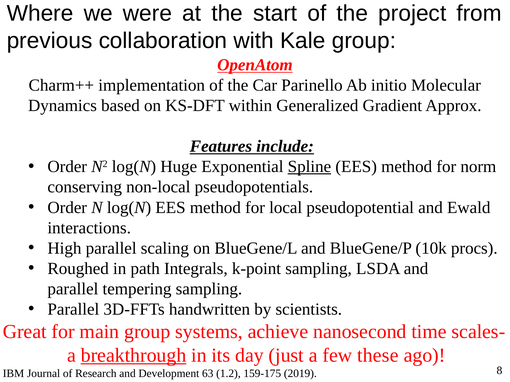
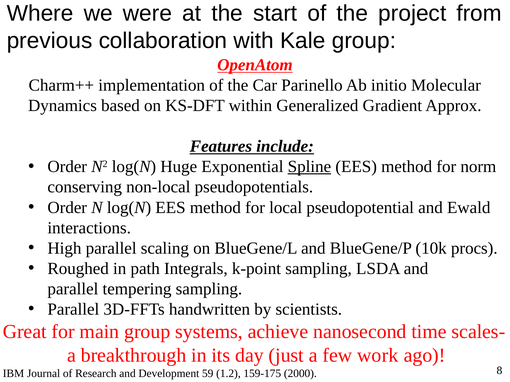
breakthrough underline: present -> none
these: these -> work
63: 63 -> 59
2019: 2019 -> 2000
